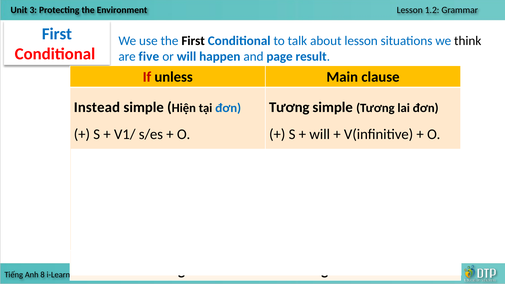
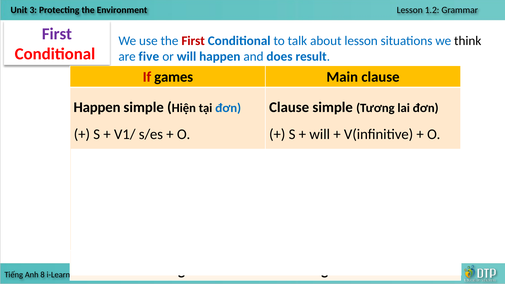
First at (57, 34) colour: blue -> purple
First at (193, 41) colour: black -> red
and page: page -> does
If unless: unless -> games
Instead at (97, 107): Instead -> Happen
Tương at (289, 107): Tương -> Clause
